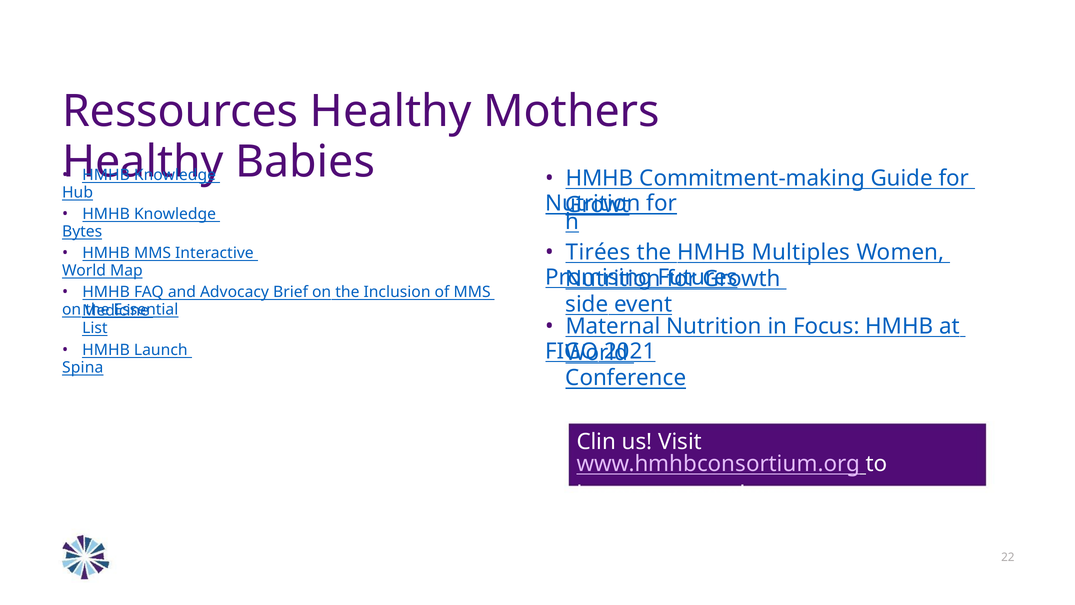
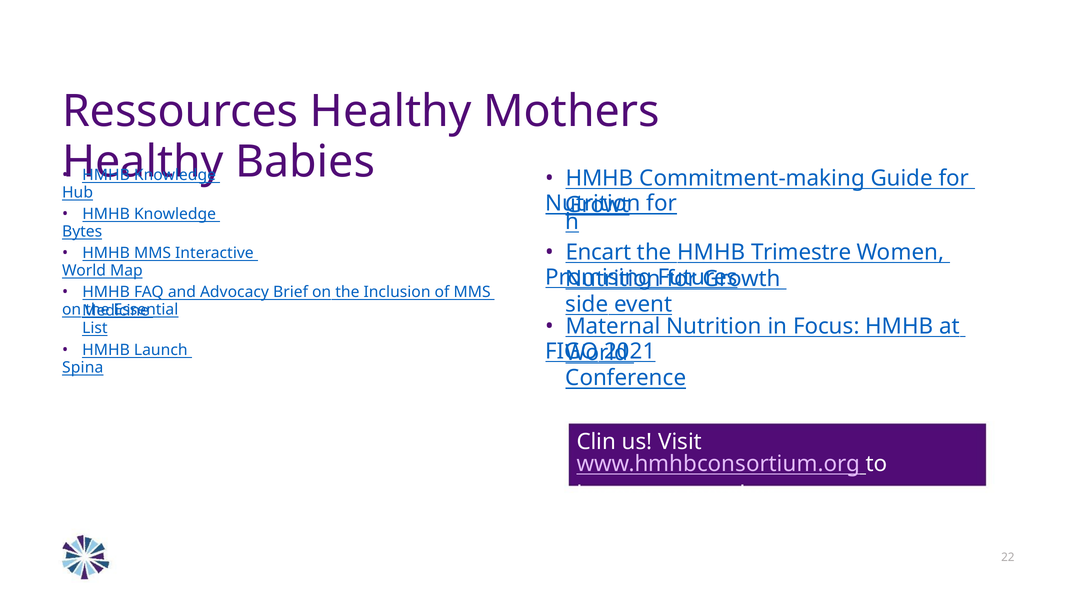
Tirées: Tirées -> Encart
Multiples: Multiples -> Trimestre
